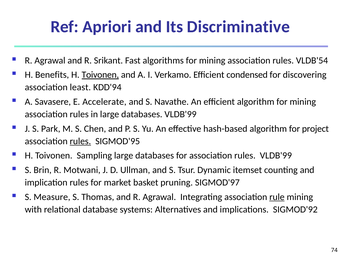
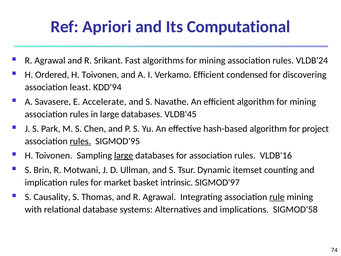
Discriminative: Discriminative -> Computational
VLDB'54: VLDB'54 -> VLDB'24
Benefits: Benefits -> Ordered
Toivonen at (100, 75) underline: present -> none
databases VLDB'99: VLDB'99 -> VLDB'45
large at (124, 155) underline: none -> present
rules VLDB'99: VLDB'99 -> VLDB'16
pruning: pruning -> intrinsic
Measure: Measure -> Causality
SIGMOD'92: SIGMOD'92 -> SIGMOD'58
